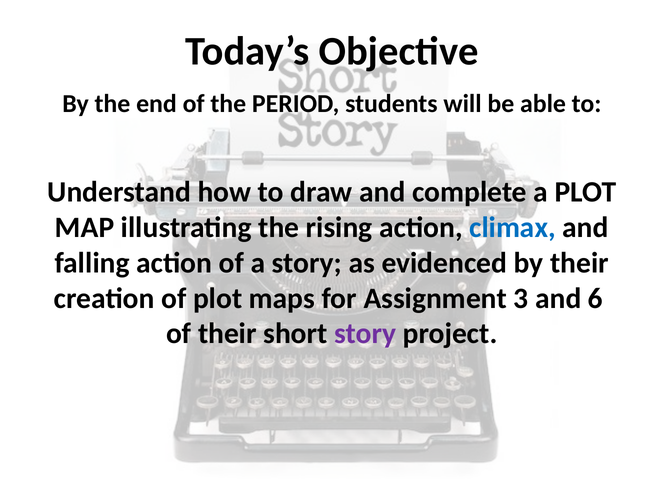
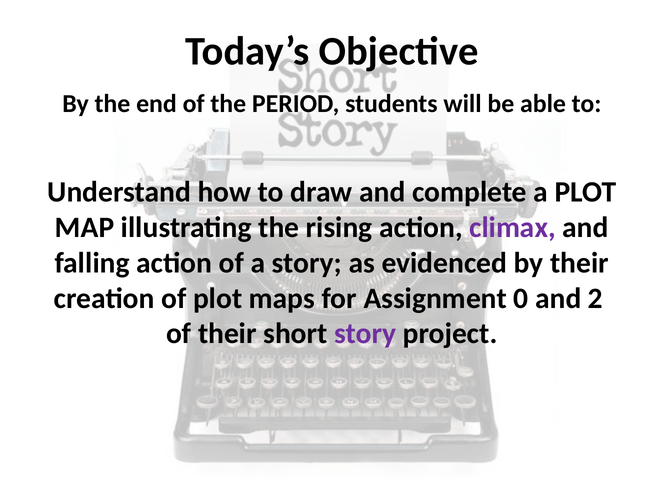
climax colour: blue -> purple
3: 3 -> 0
6: 6 -> 2
